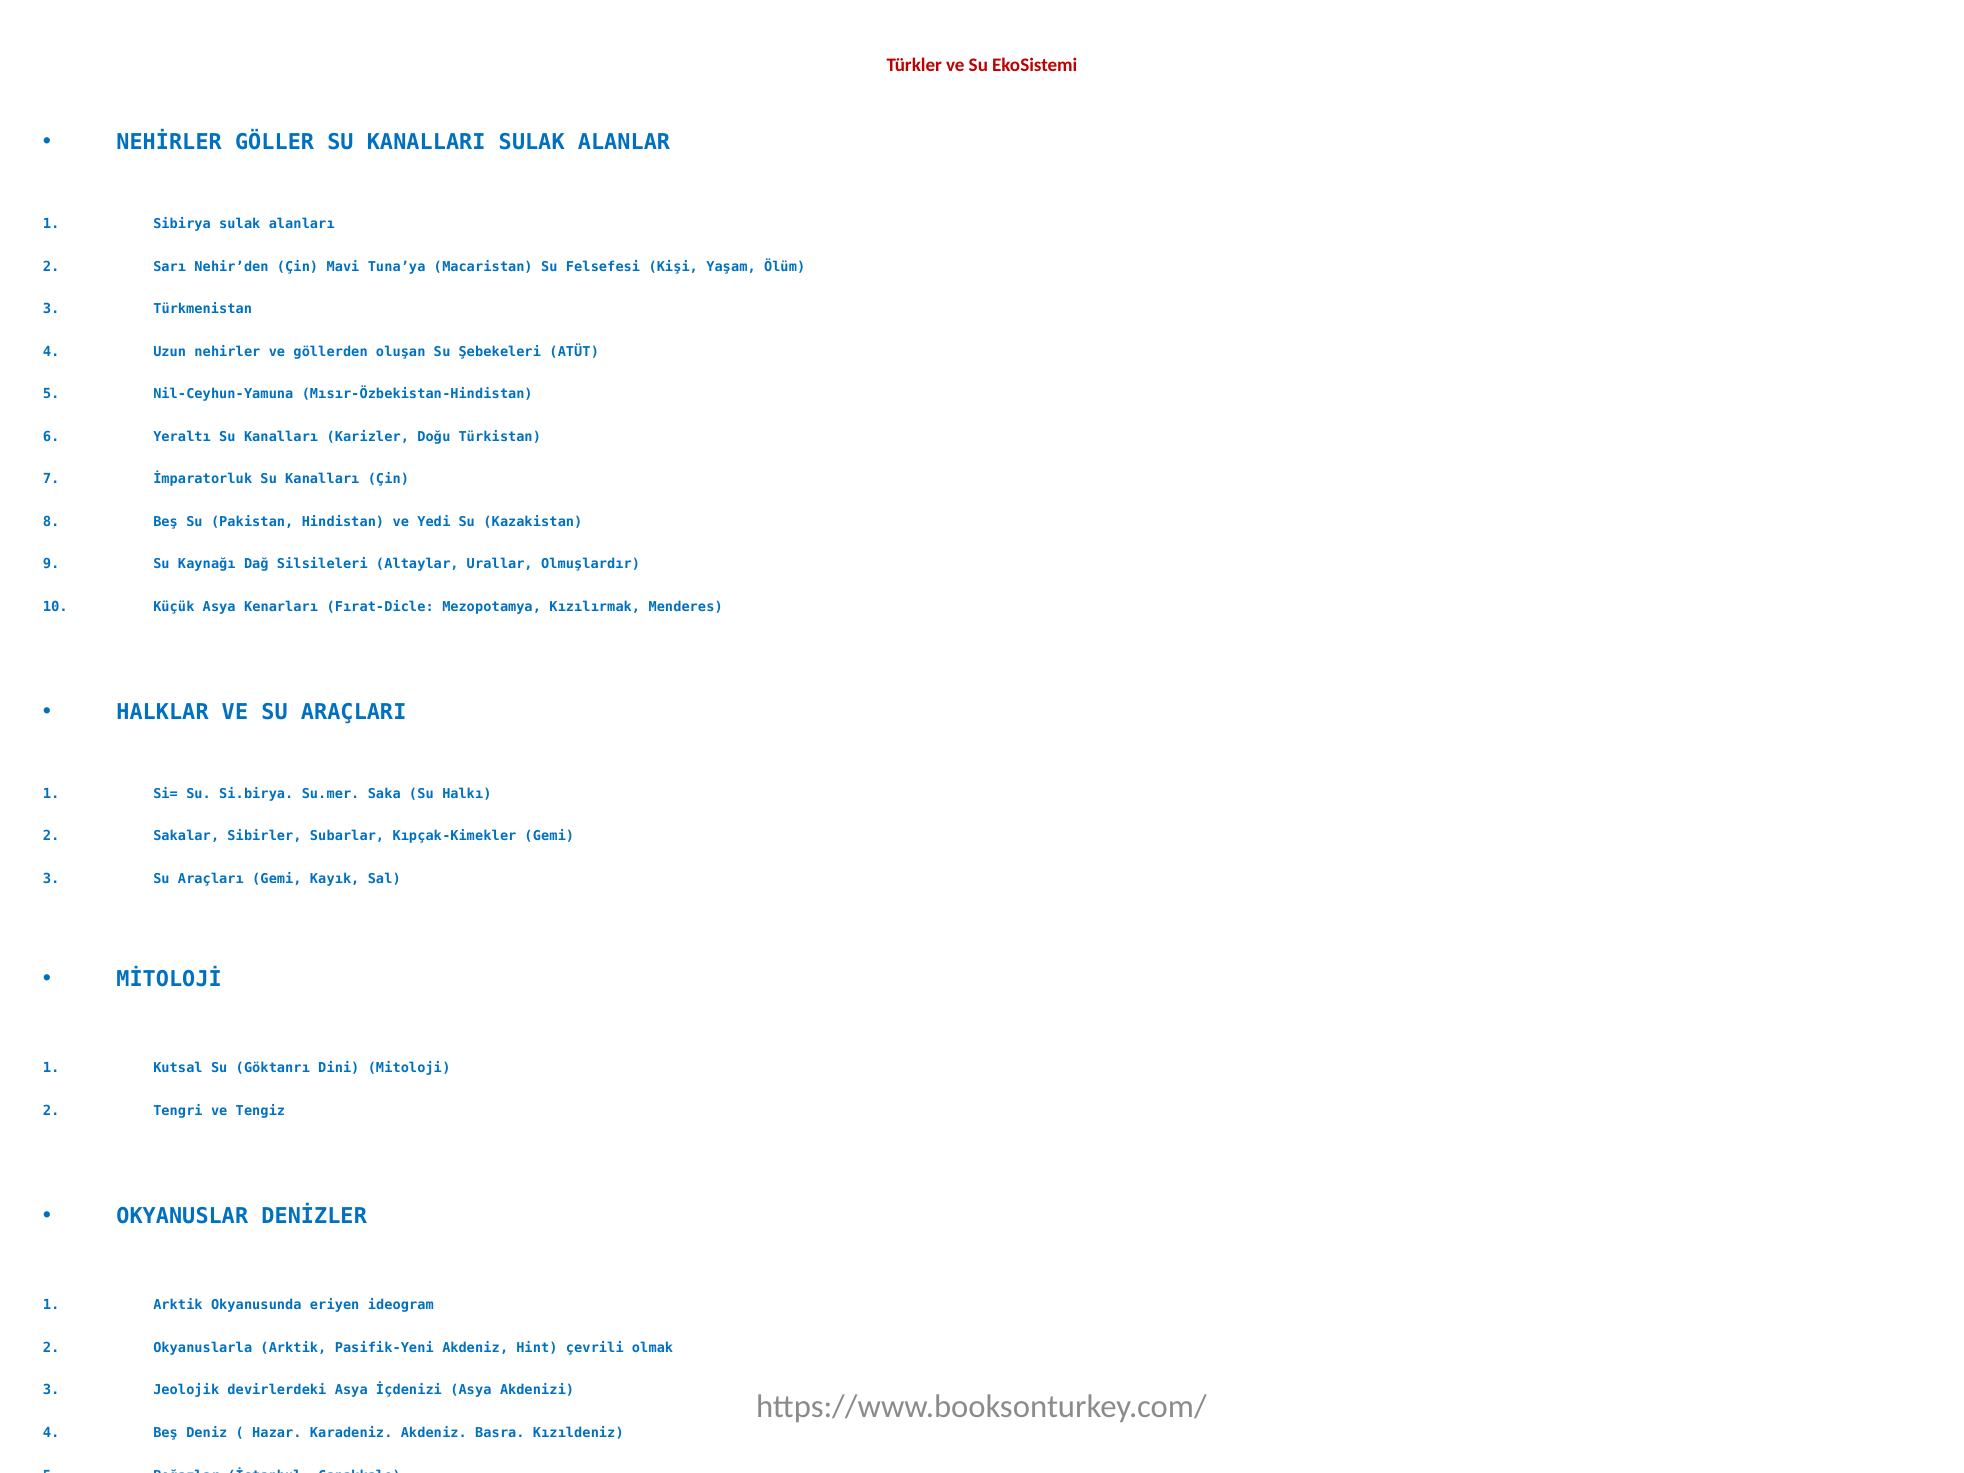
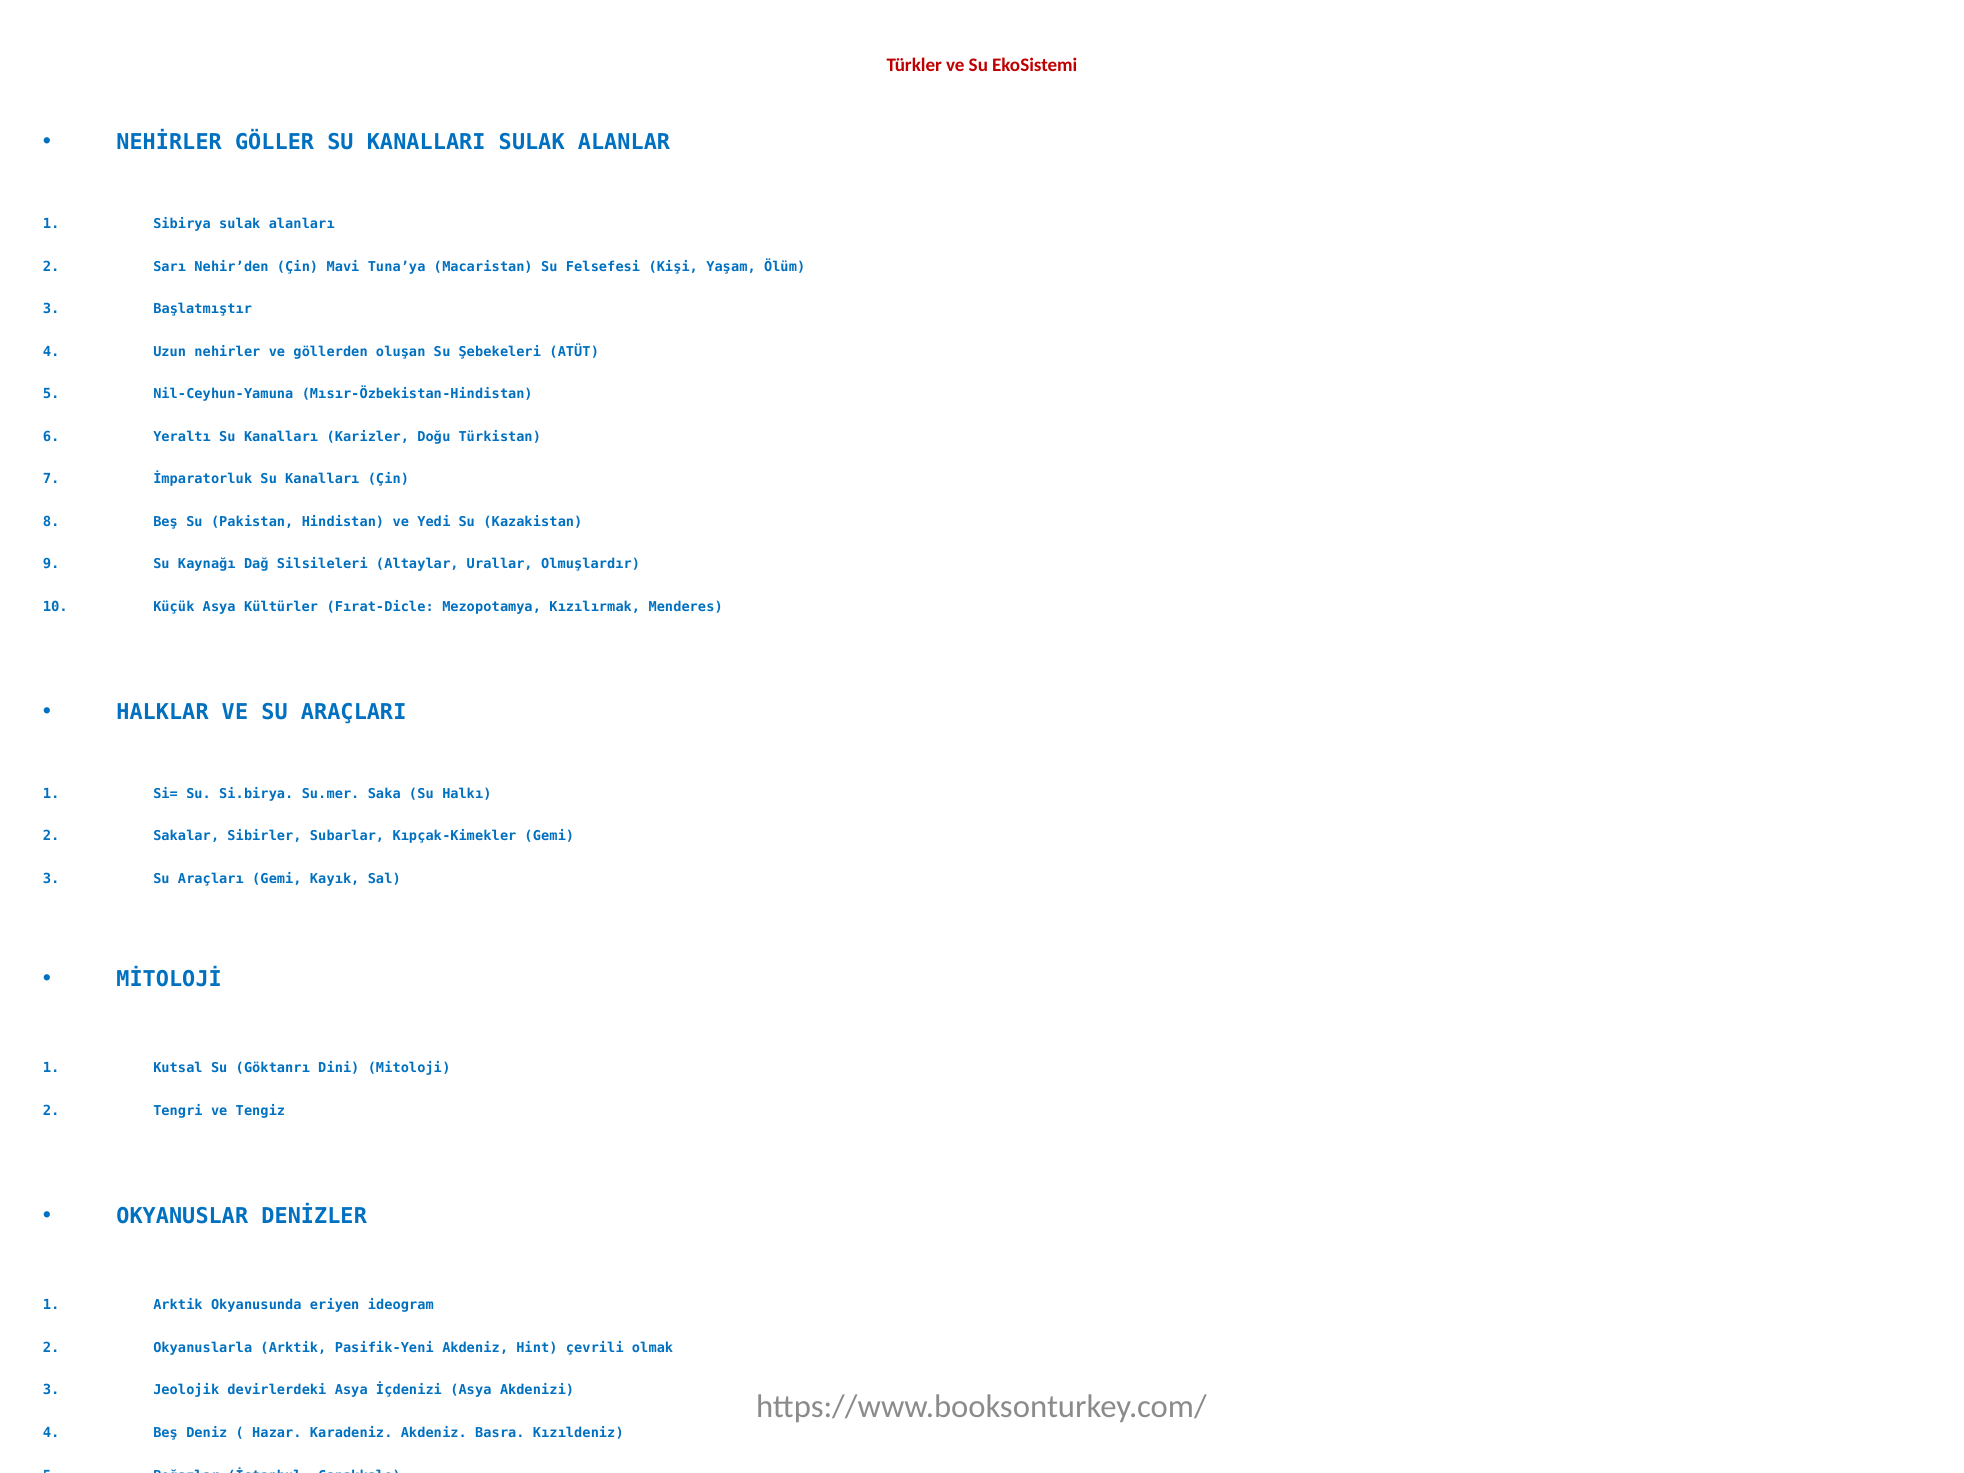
Türkmenistan: Türkmenistan -> Başlatmıştır
Kenarları: Kenarları -> Kültürler
